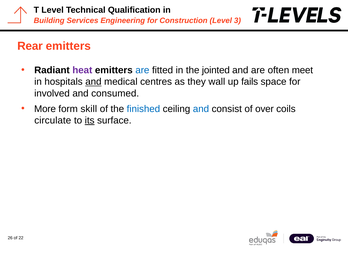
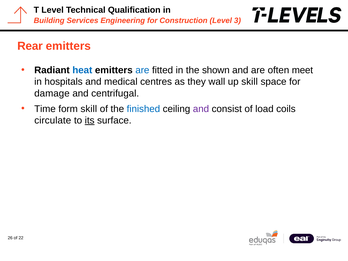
heat colour: purple -> blue
jointed: jointed -> shown
and at (93, 82) underline: present -> none
up fails: fails -> skill
involved: involved -> damage
consumed: consumed -> centrifugal
More: More -> Time
and at (201, 109) colour: blue -> purple
over: over -> load
